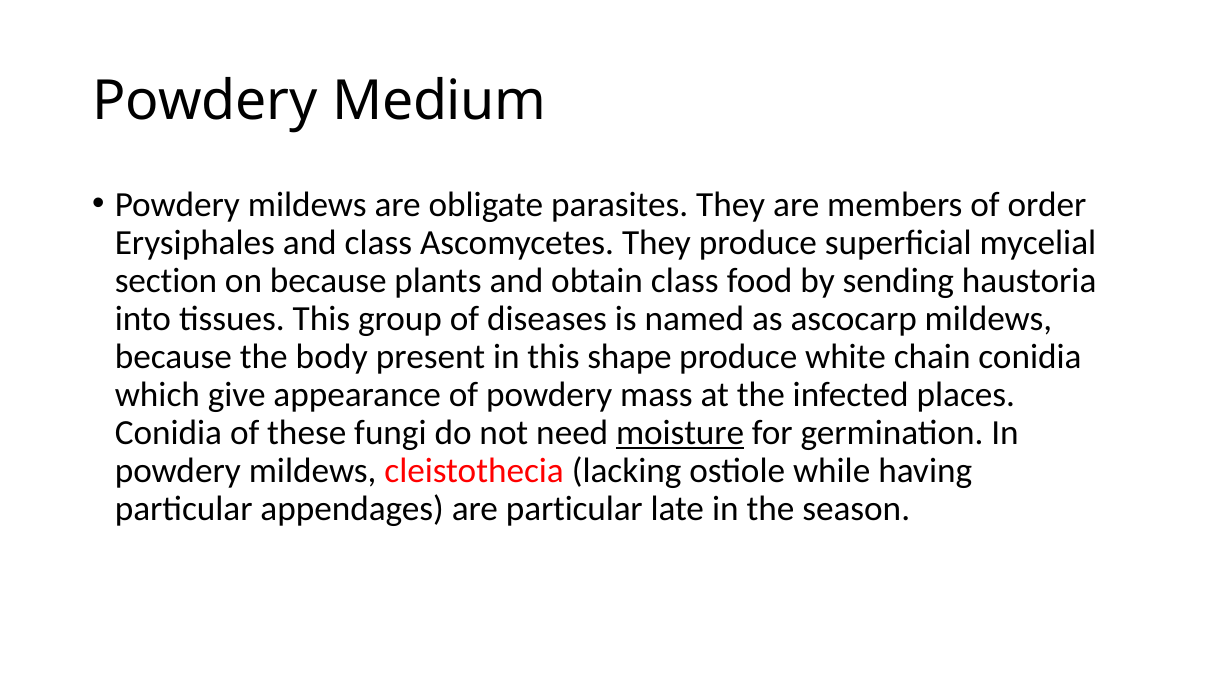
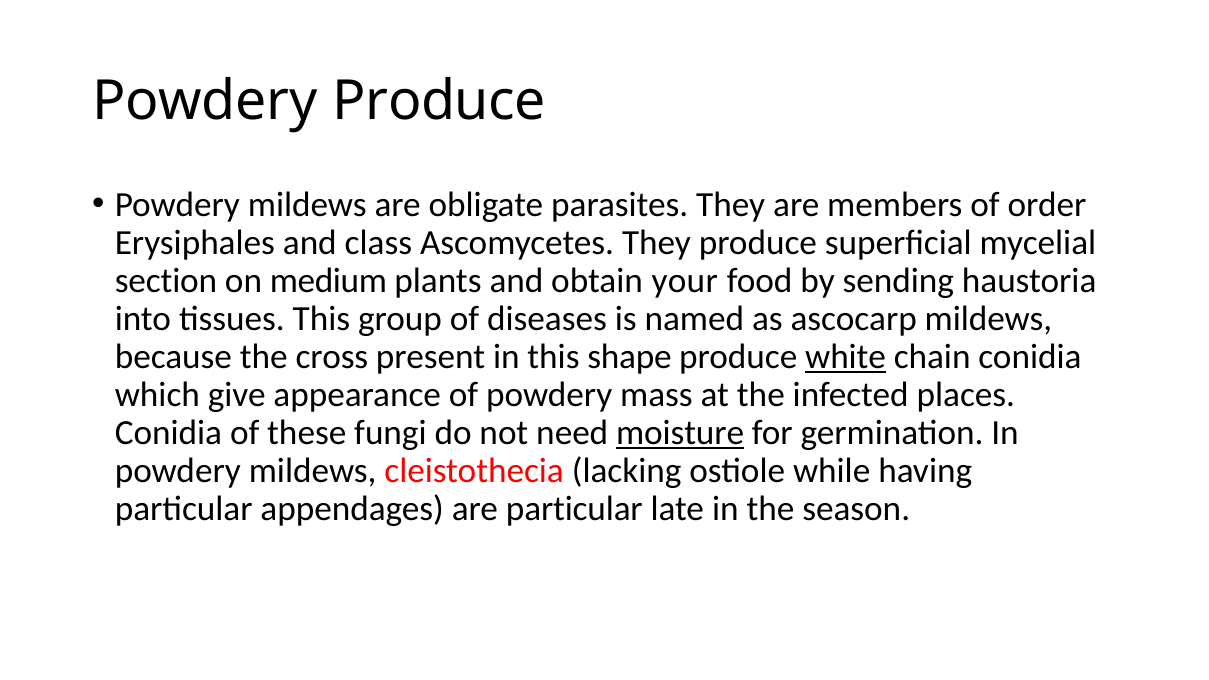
Powdery Medium: Medium -> Produce
on because: because -> medium
obtain class: class -> your
body: body -> cross
white underline: none -> present
